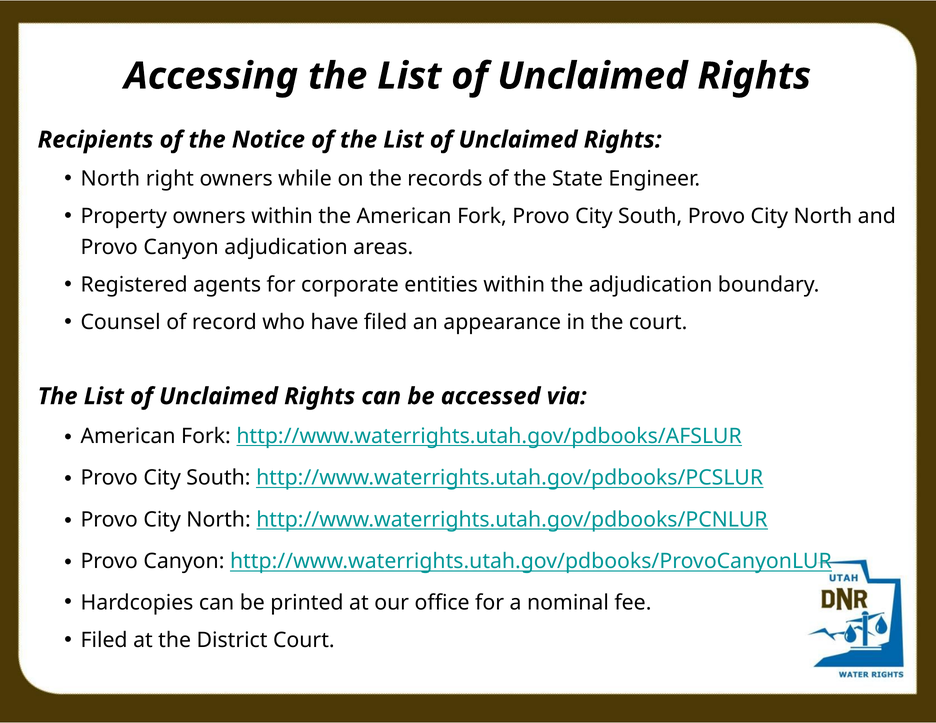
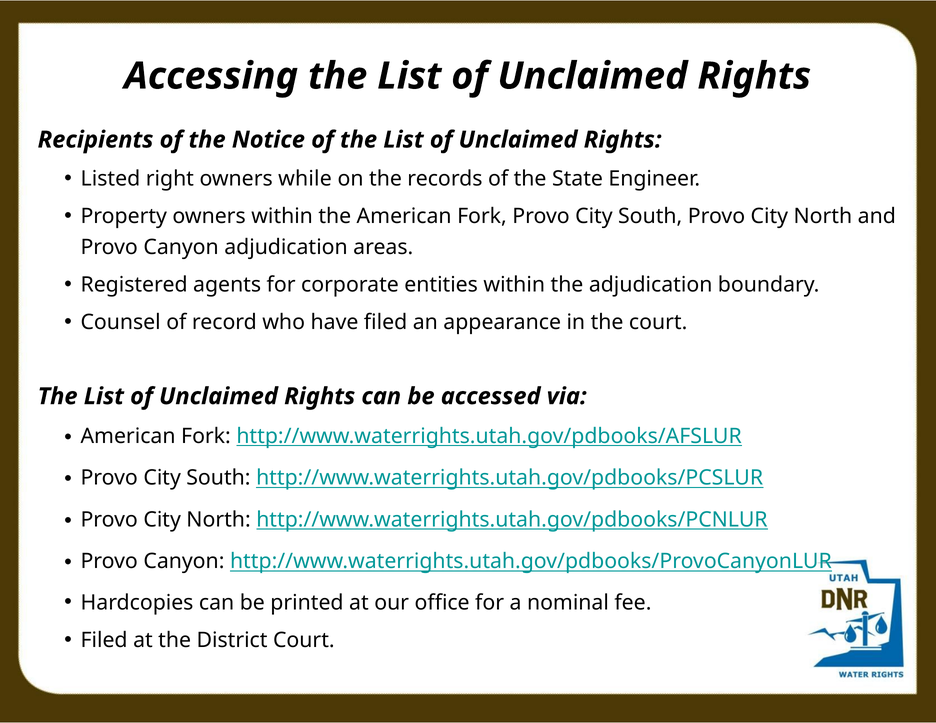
North at (110, 179): North -> Listed
